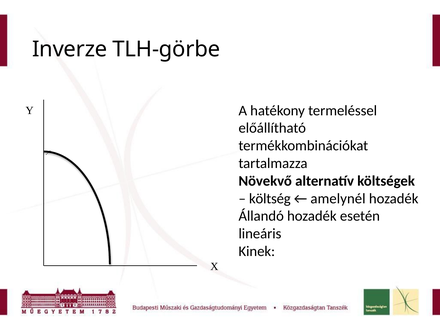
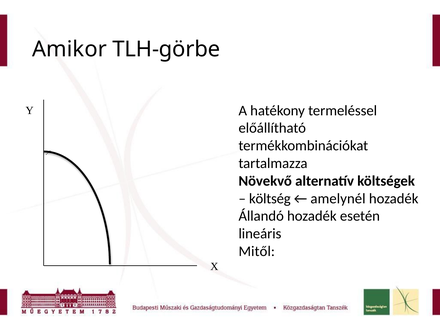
Inverze: Inverze -> Amikor
Kinek: Kinek -> Mitől
